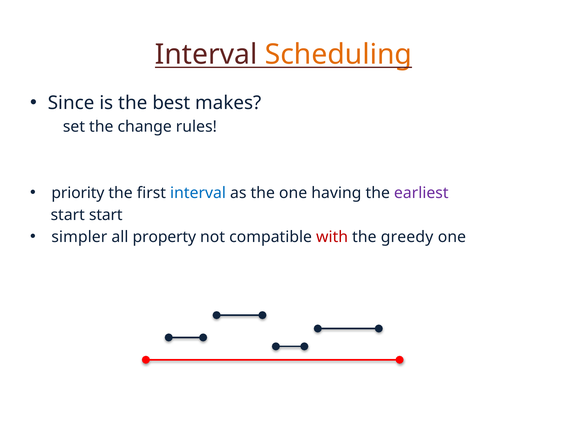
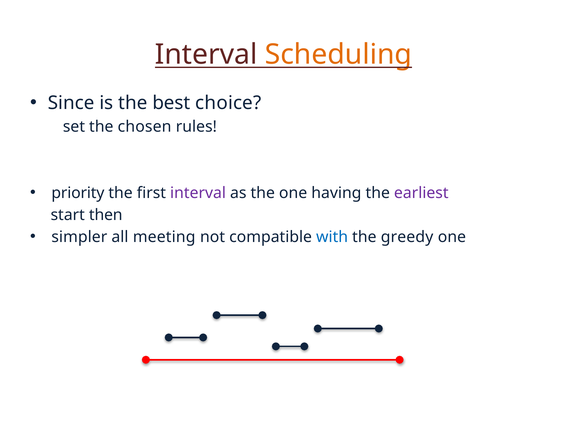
makes: makes -> choice
change: change -> chosen
interval at (198, 193) colour: blue -> purple
start start: start -> then
property: property -> meeting
with colour: red -> blue
